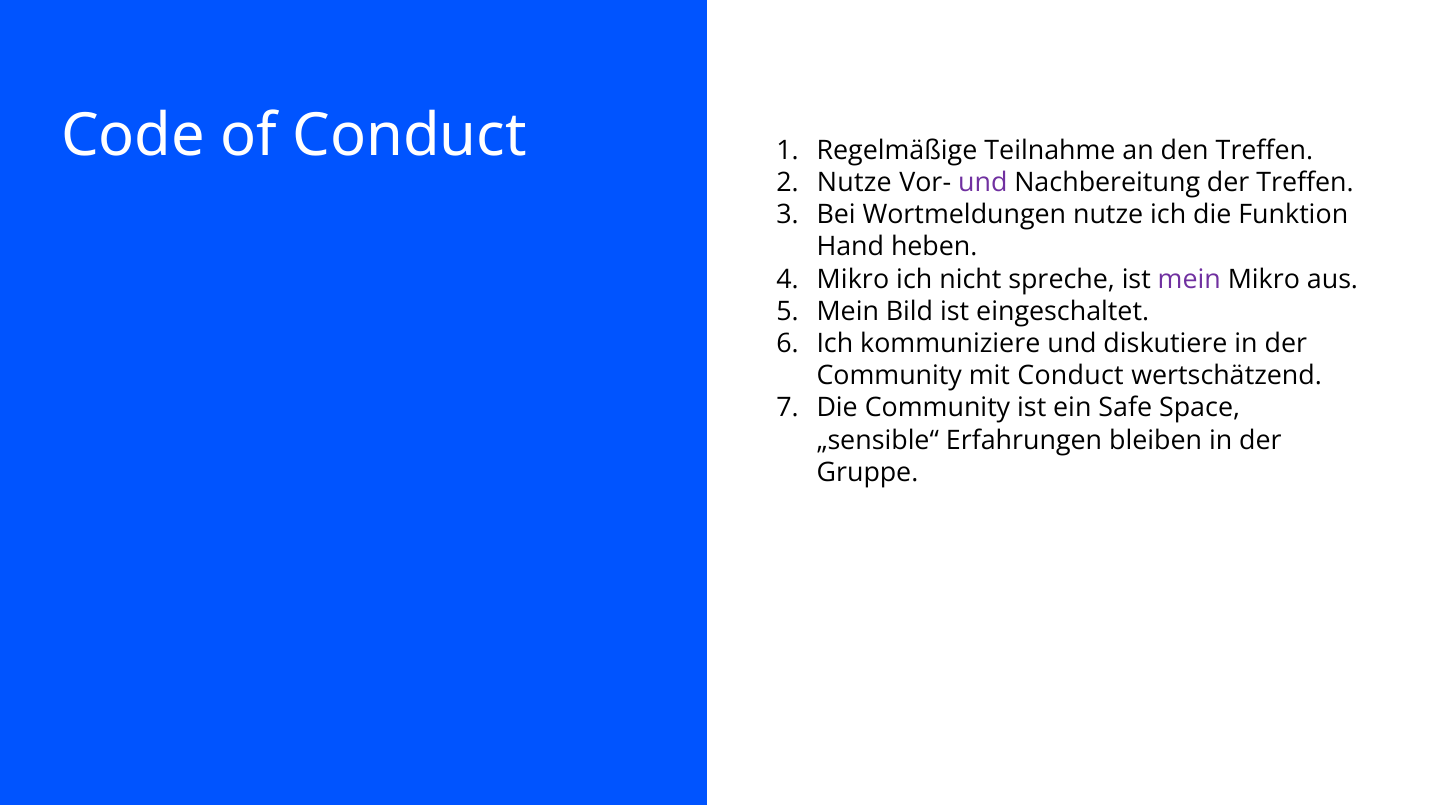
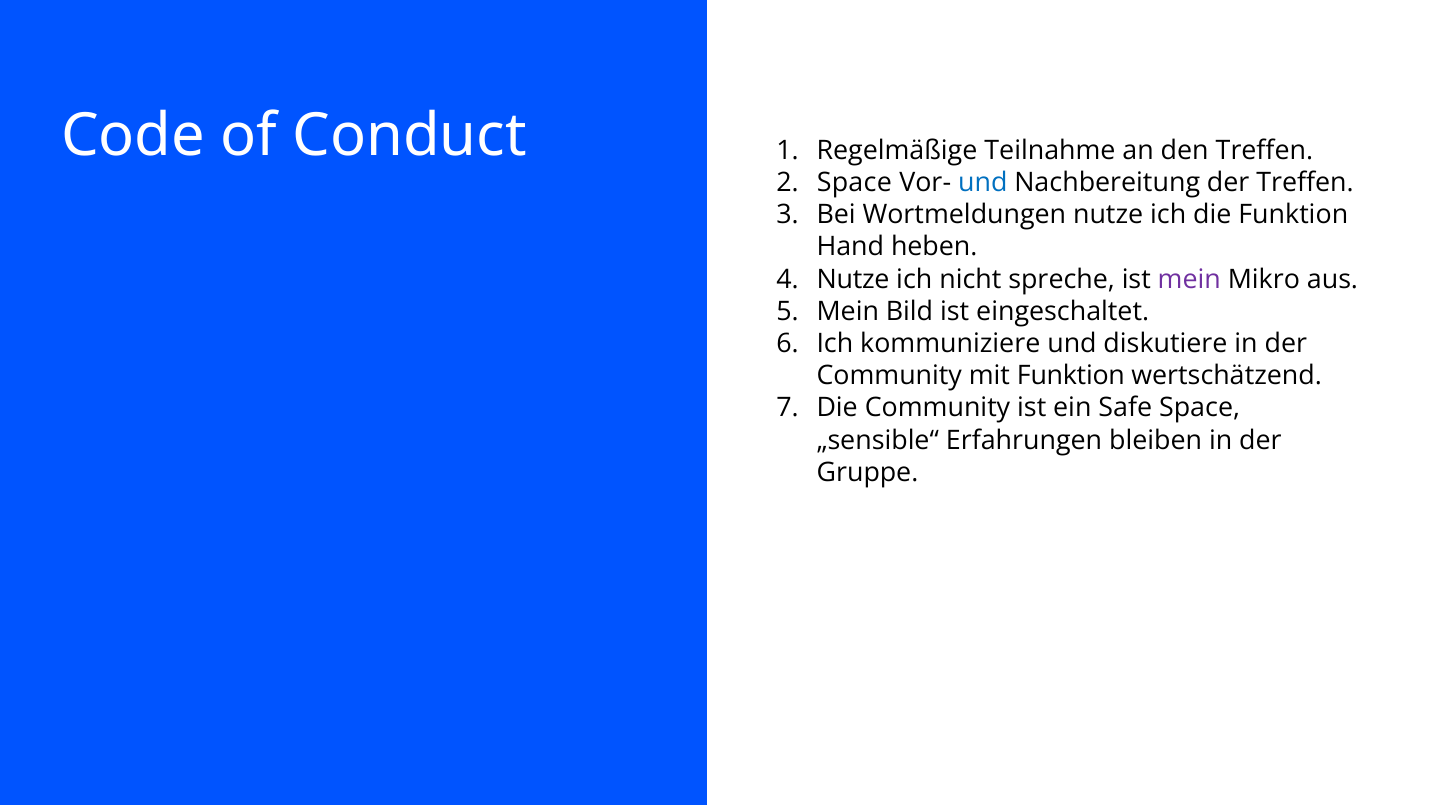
Nutze at (854, 183): Nutze -> Space
und at (983, 183) colour: purple -> blue
Mikro at (853, 279): Mikro -> Nutze
mit Conduct: Conduct -> Funktion
